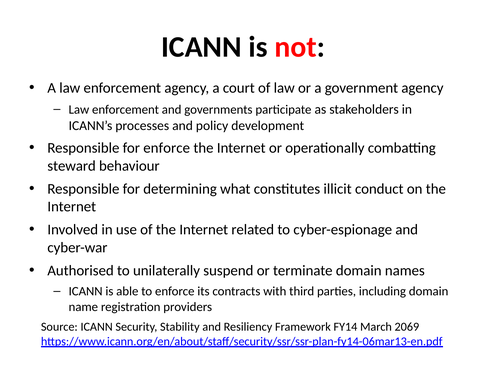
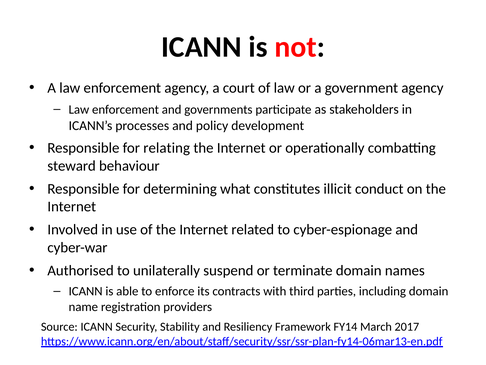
for enforce: enforce -> relating
2069: 2069 -> 2017
